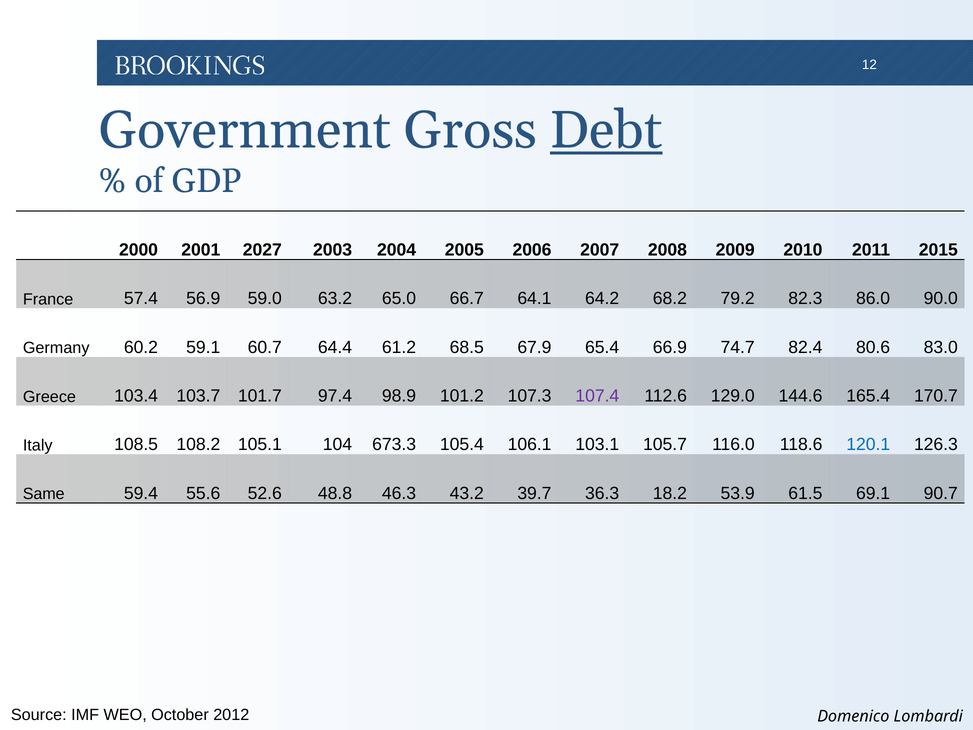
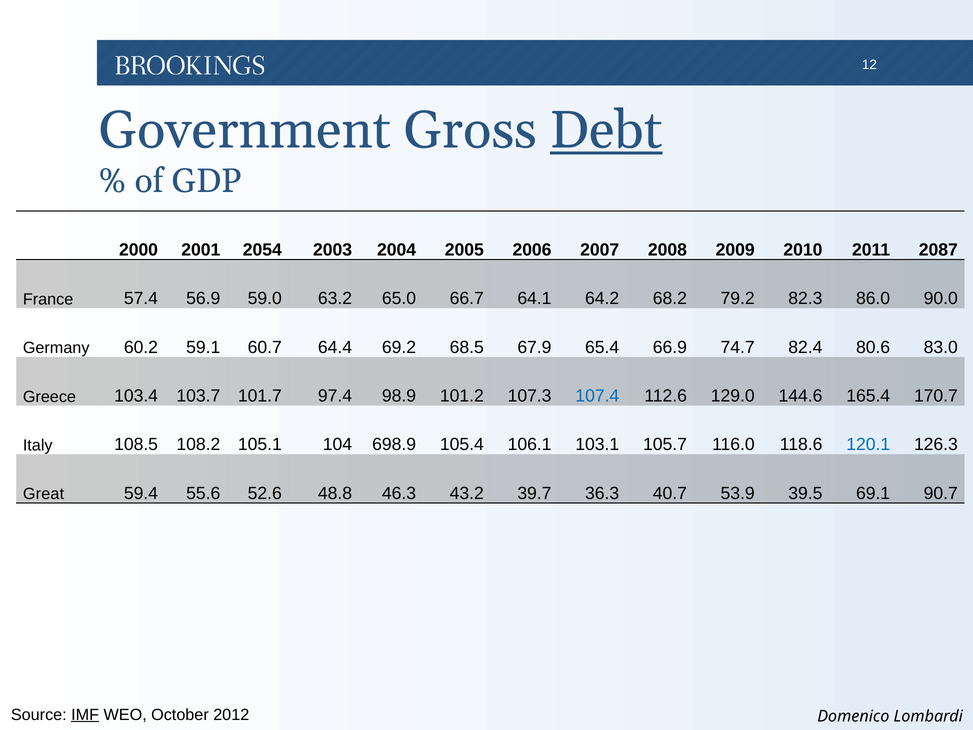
2027: 2027 -> 2054
2015: 2015 -> 2087
61.2: 61.2 -> 69.2
107.4 colour: purple -> blue
673.3: 673.3 -> 698.9
Same: Same -> Great
18.2: 18.2 -> 40.7
61.5: 61.5 -> 39.5
IMF underline: none -> present
